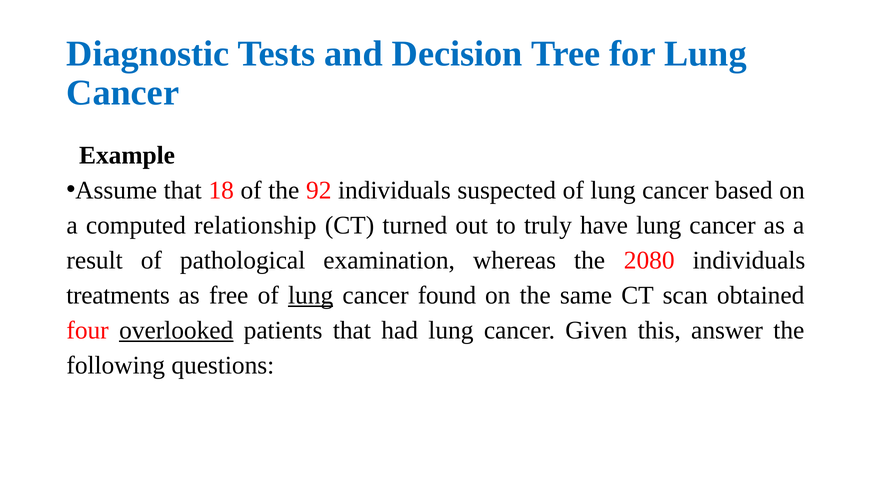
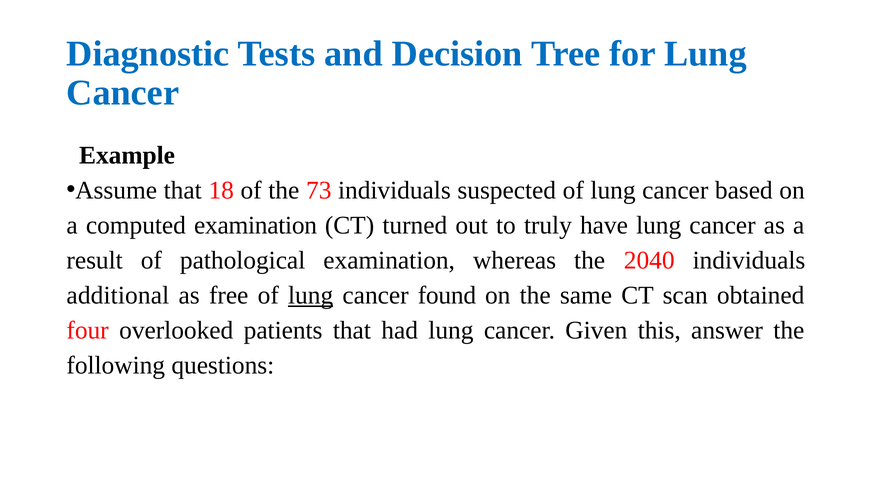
92: 92 -> 73
computed relationship: relationship -> examination
2080: 2080 -> 2040
treatments: treatments -> additional
overlooked underline: present -> none
